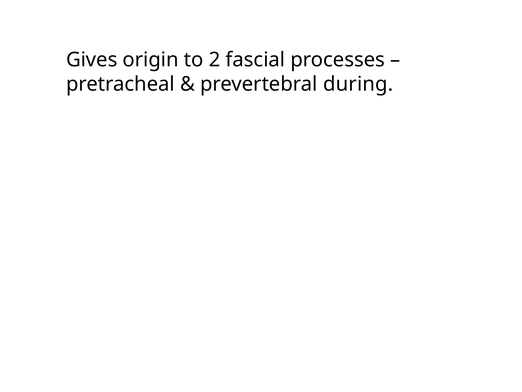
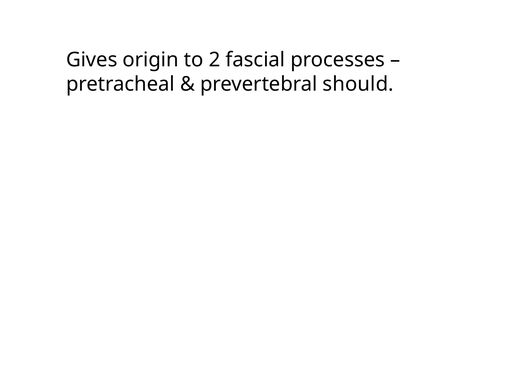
during: during -> should
